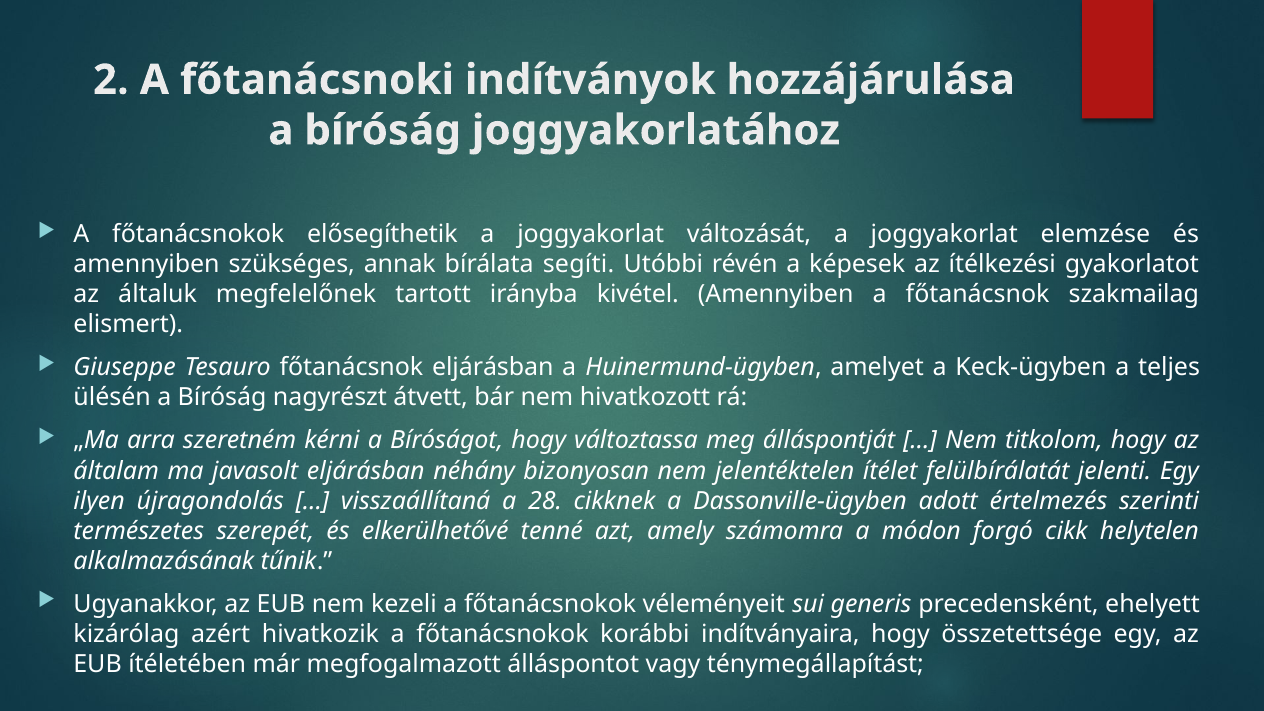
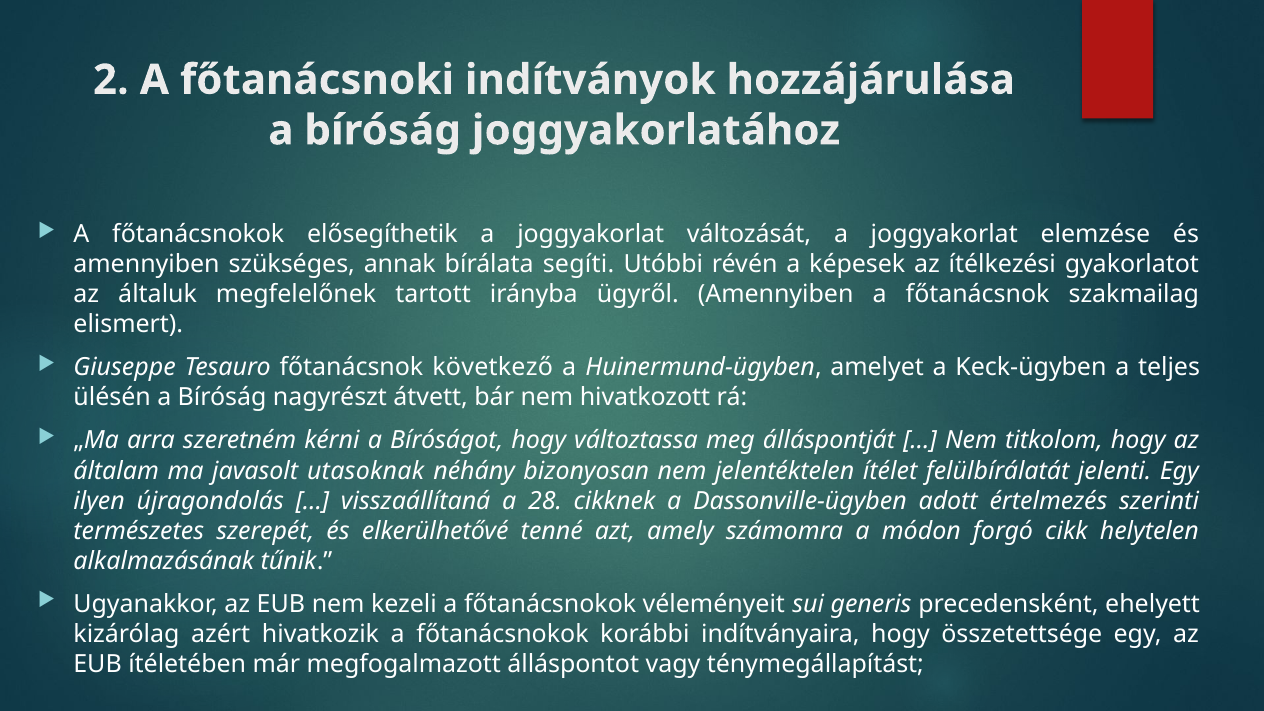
kivétel: kivétel -> ügyről
főtanácsnok eljárásban: eljárásban -> következő
javasolt eljárásban: eljárásban -> utasoknak
